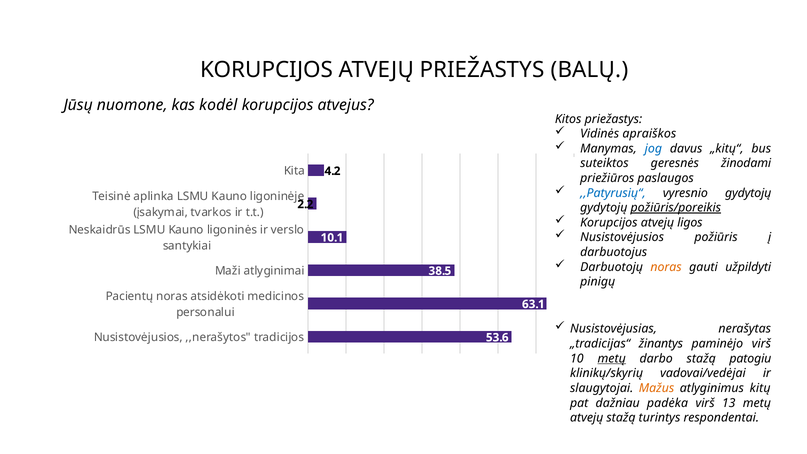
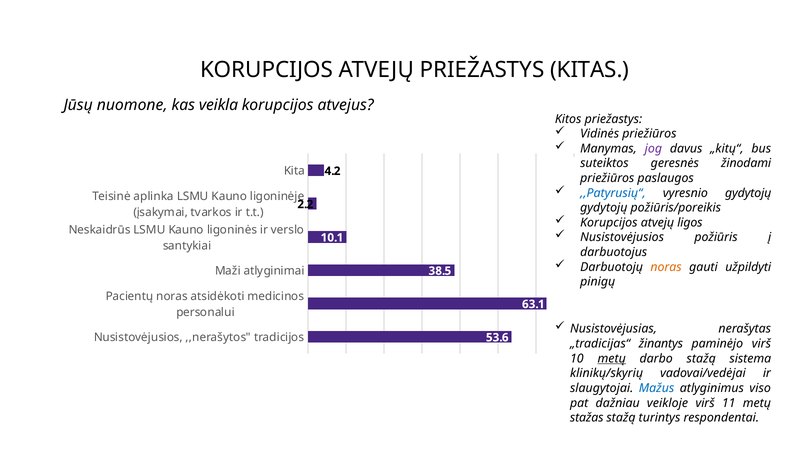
BALŲ: BALŲ -> KITAS
kodėl: kodėl -> veikla
Vidinės apraiškos: apraiškos -> priežiūros
jog colour: blue -> purple
požiūris/poreikis underline: present -> none
patogiu: patogiu -> sistema
Mažus colour: orange -> blue
kitų: kitų -> viso
padėka: padėka -> veikloje
13: 13 -> 11
atvejų at (587, 418): atvejų -> stažas
